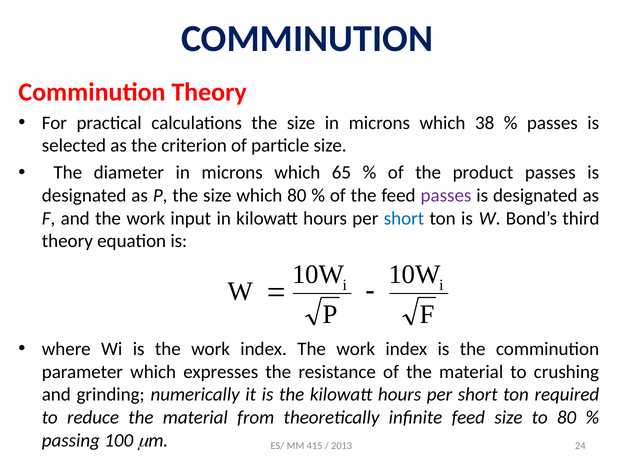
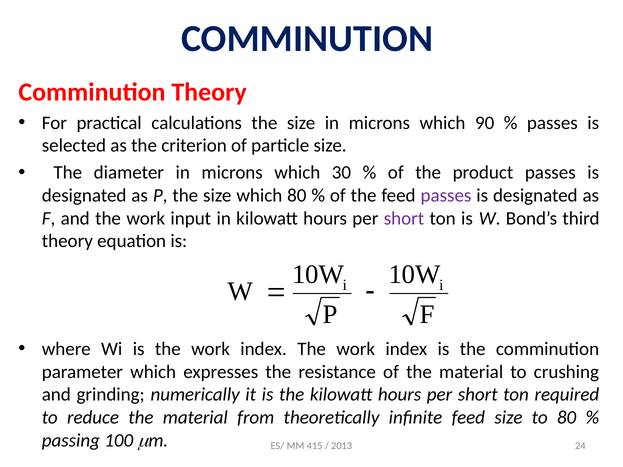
38: 38 -> 90
65: 65 -> 30
short at (404, 218) colour: blue -> purple
